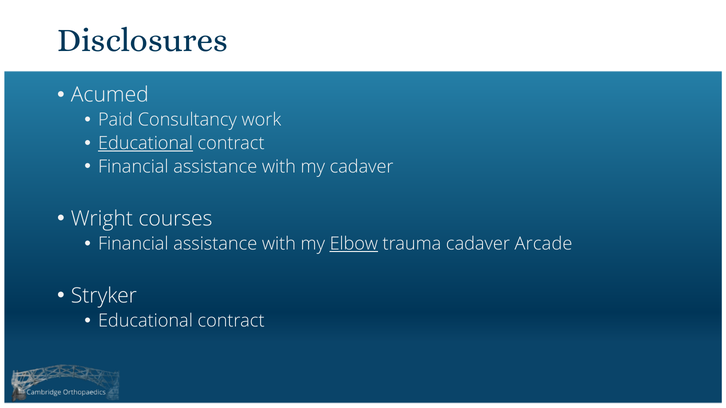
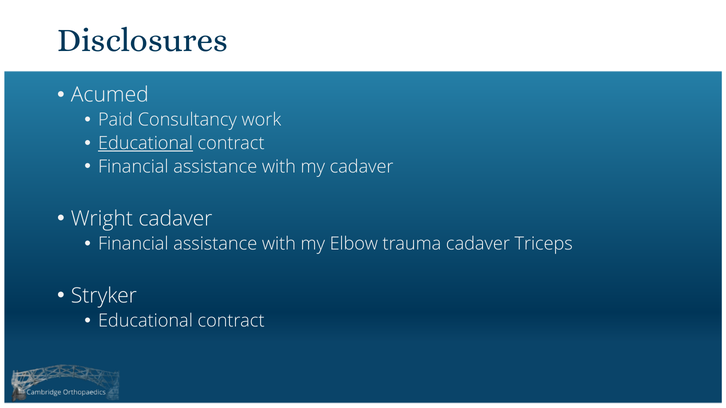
Wright courses: courses -> cadaver
Elbow underline: present -> none
Arcade: Arcade -> Triceps
